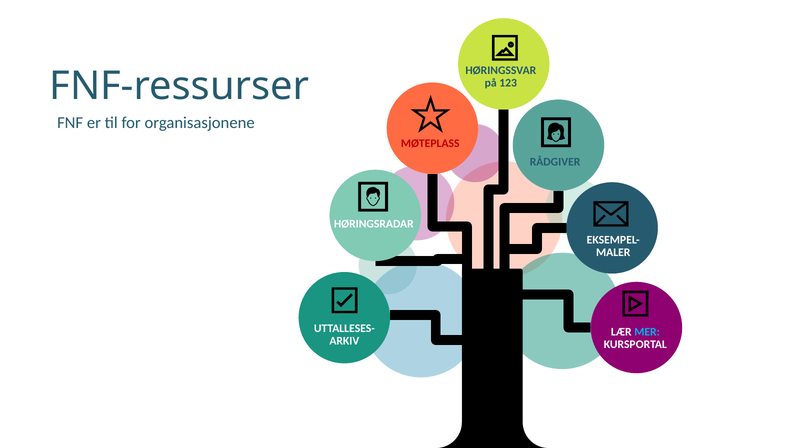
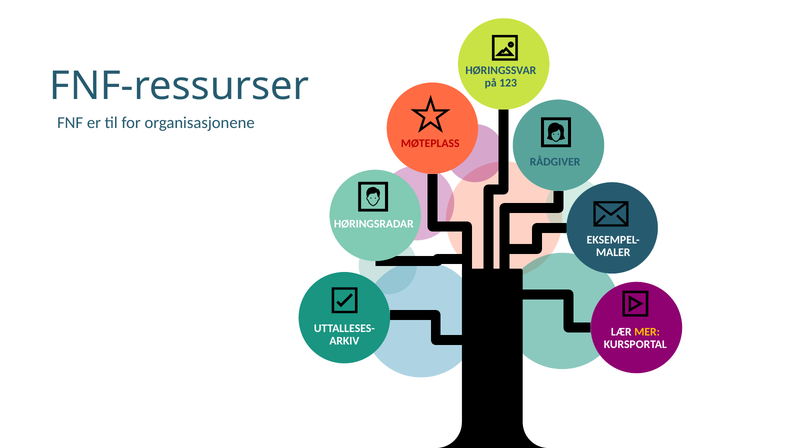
MER colour: light blue -> yellow
